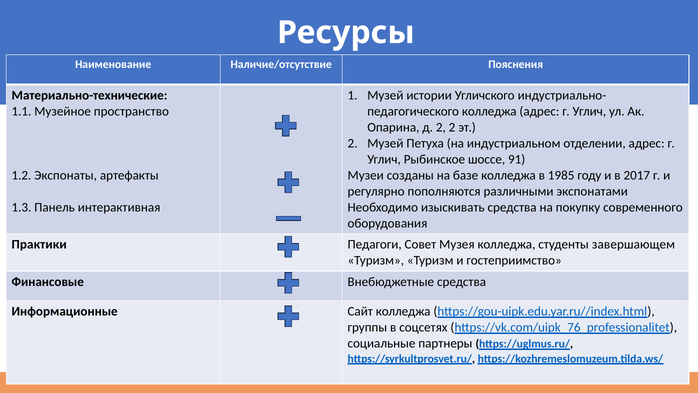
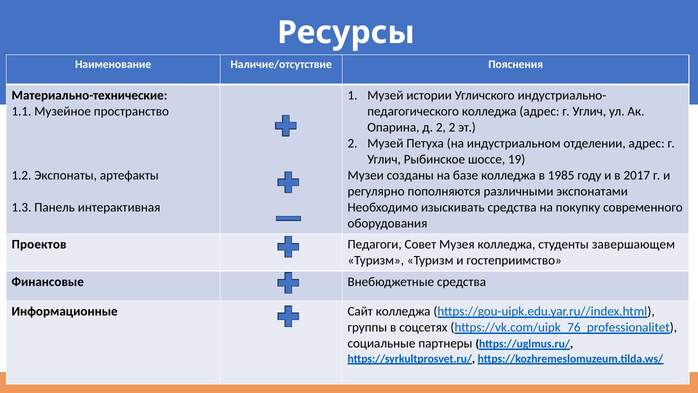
91: 91 -> 19
Практики: Практики -> Проектов
